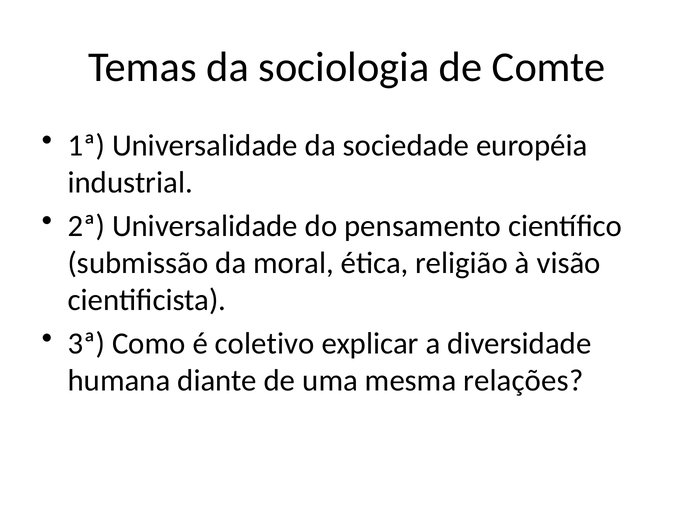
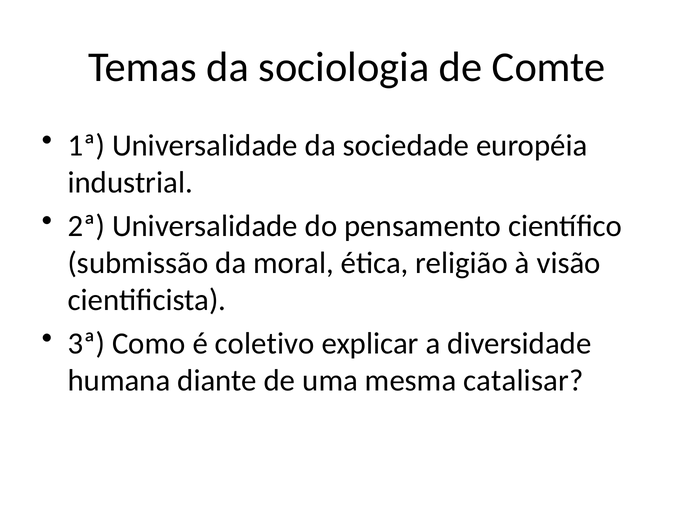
relações: relações -> catalisar
